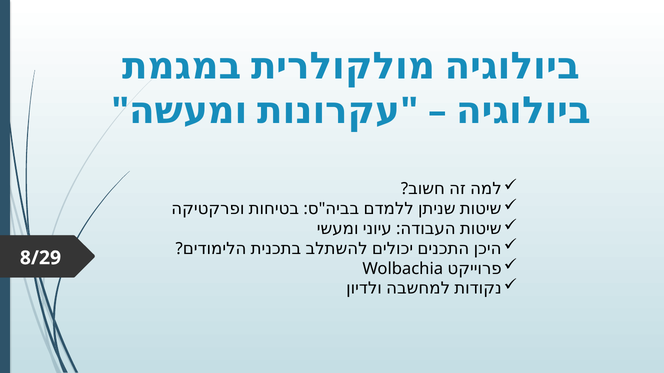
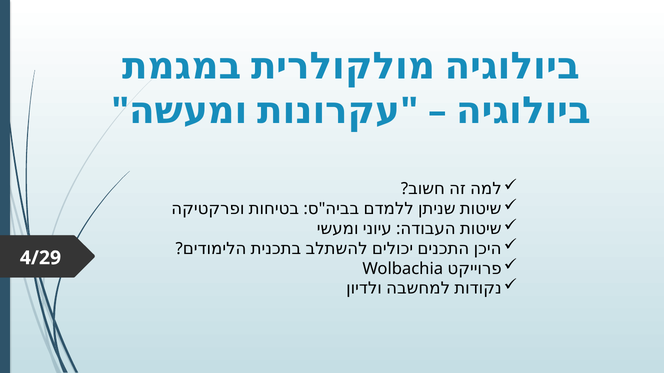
8/29: 8/29 -> 4/29
